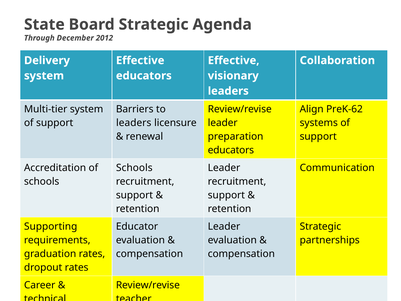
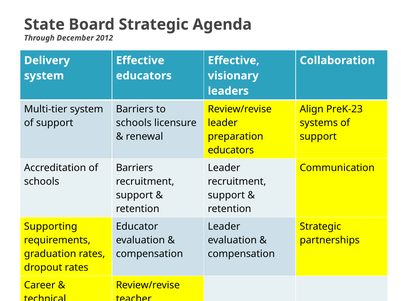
PreK-62: PreK-62 -> PreK-23
leaders at (134, 123): leaders -> schools
Schools at (134, 168): Schools -> Barriers
